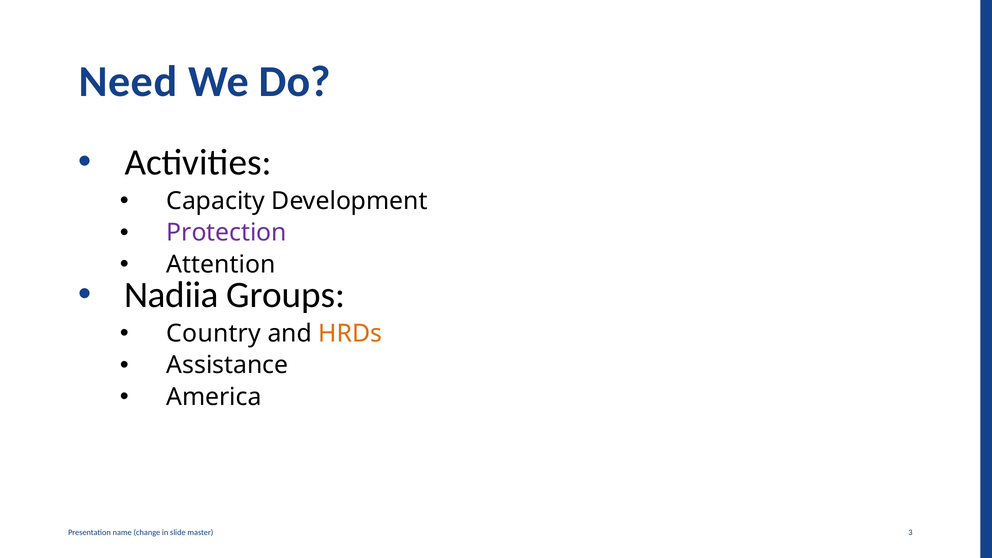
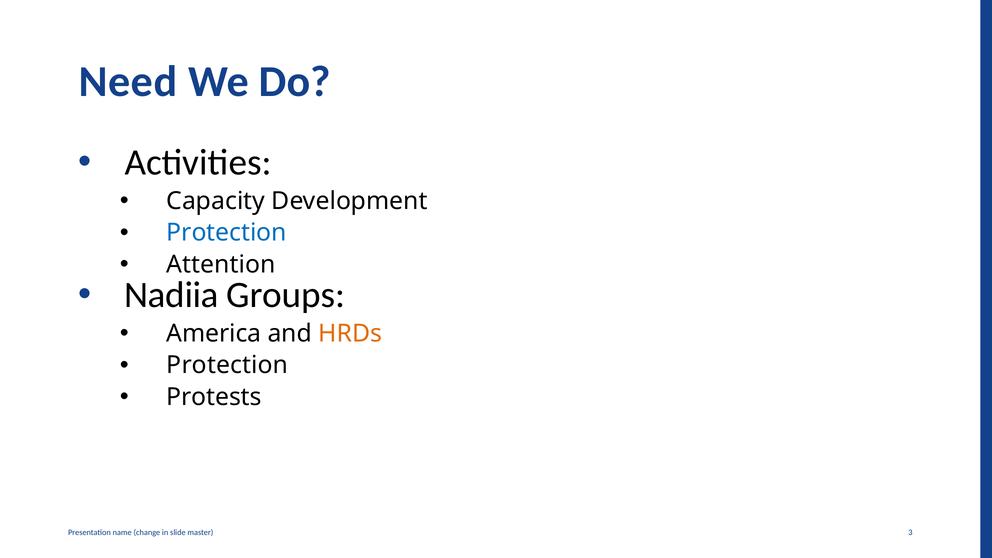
Protection at (227, 233) colour: purple -> blue
Country: Country -> America
Assistance at (227, 365): Assistance -> Protection
America: America -> Protests
